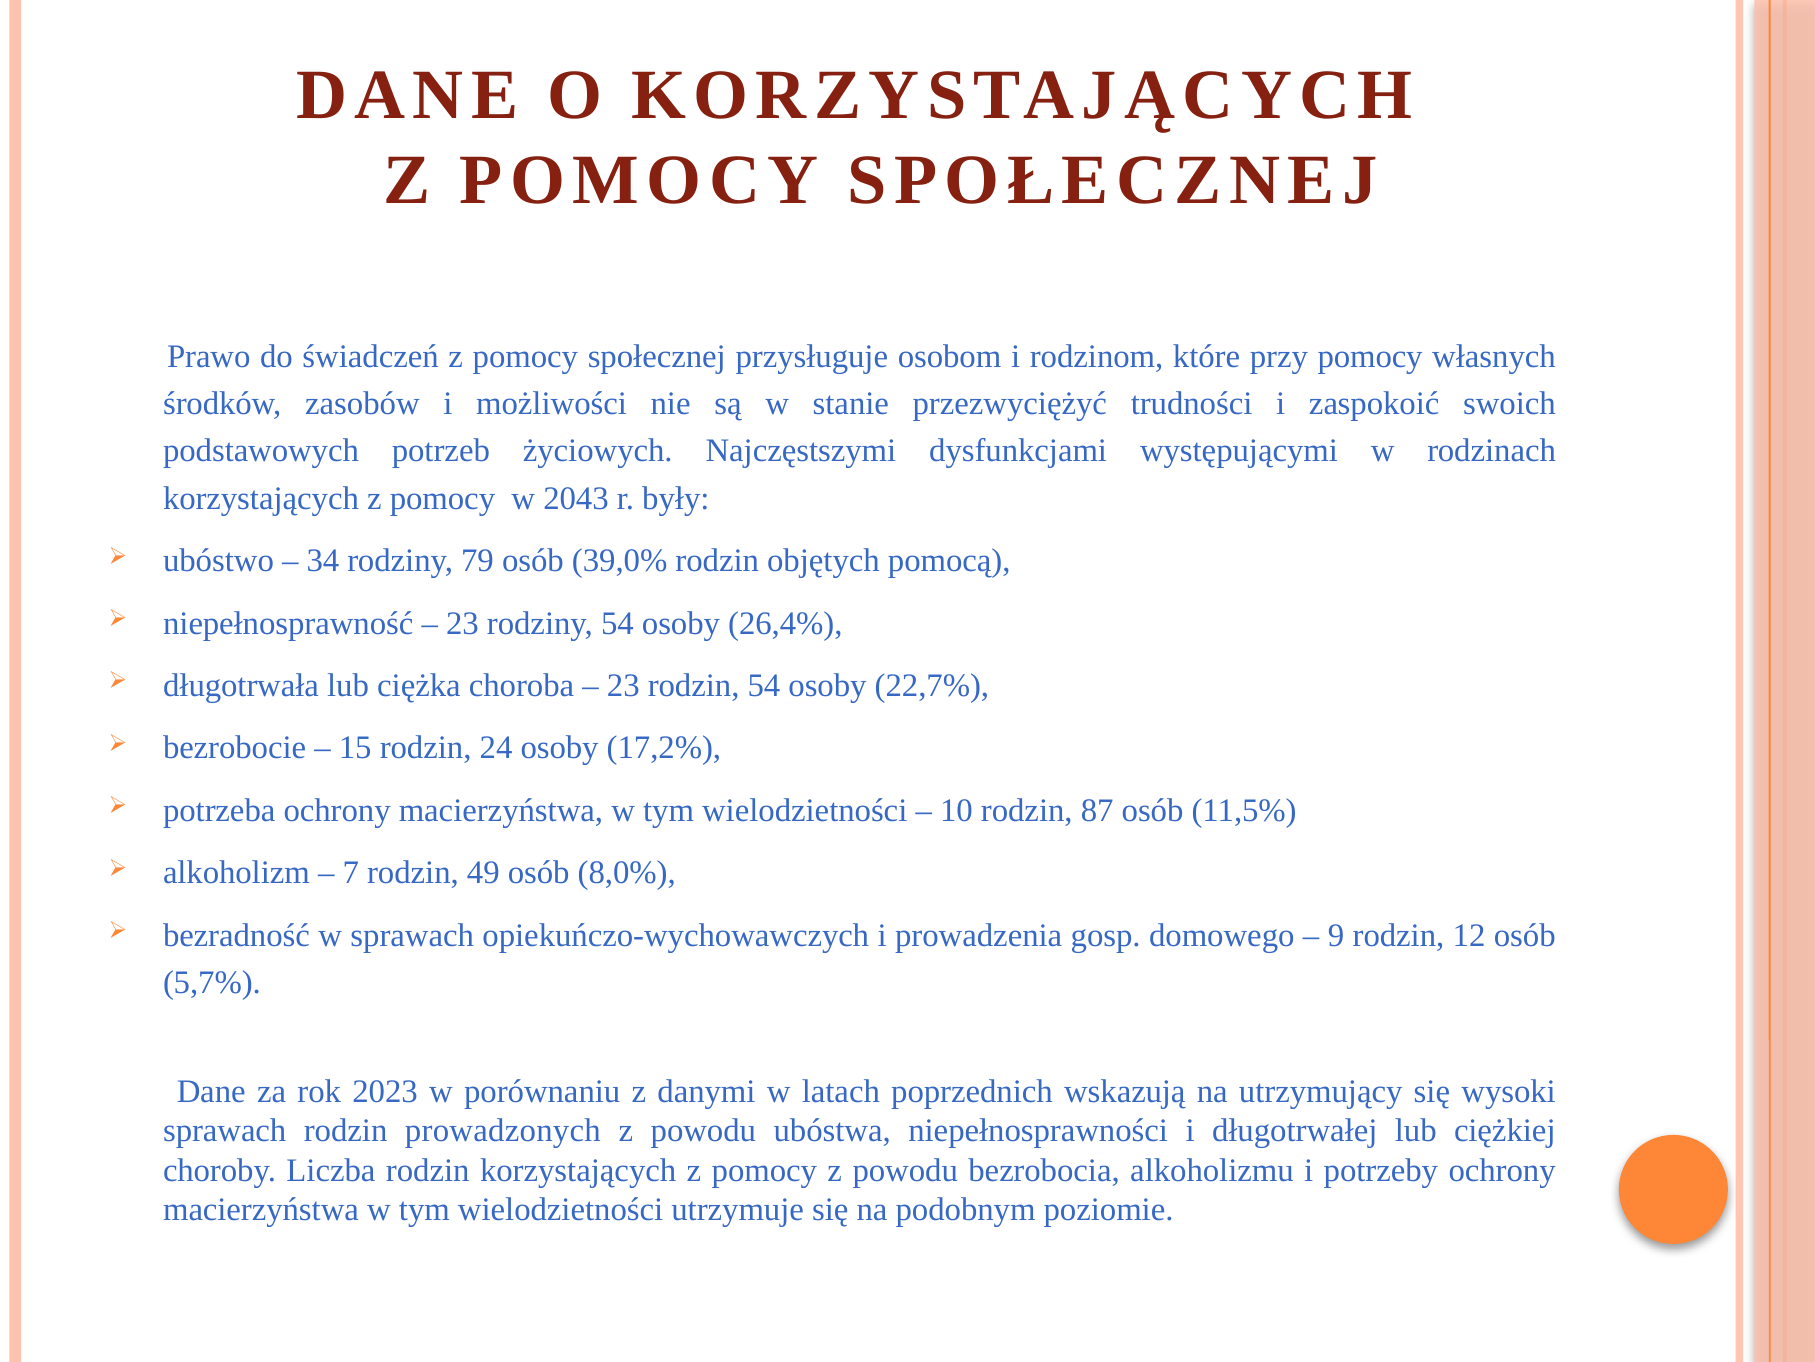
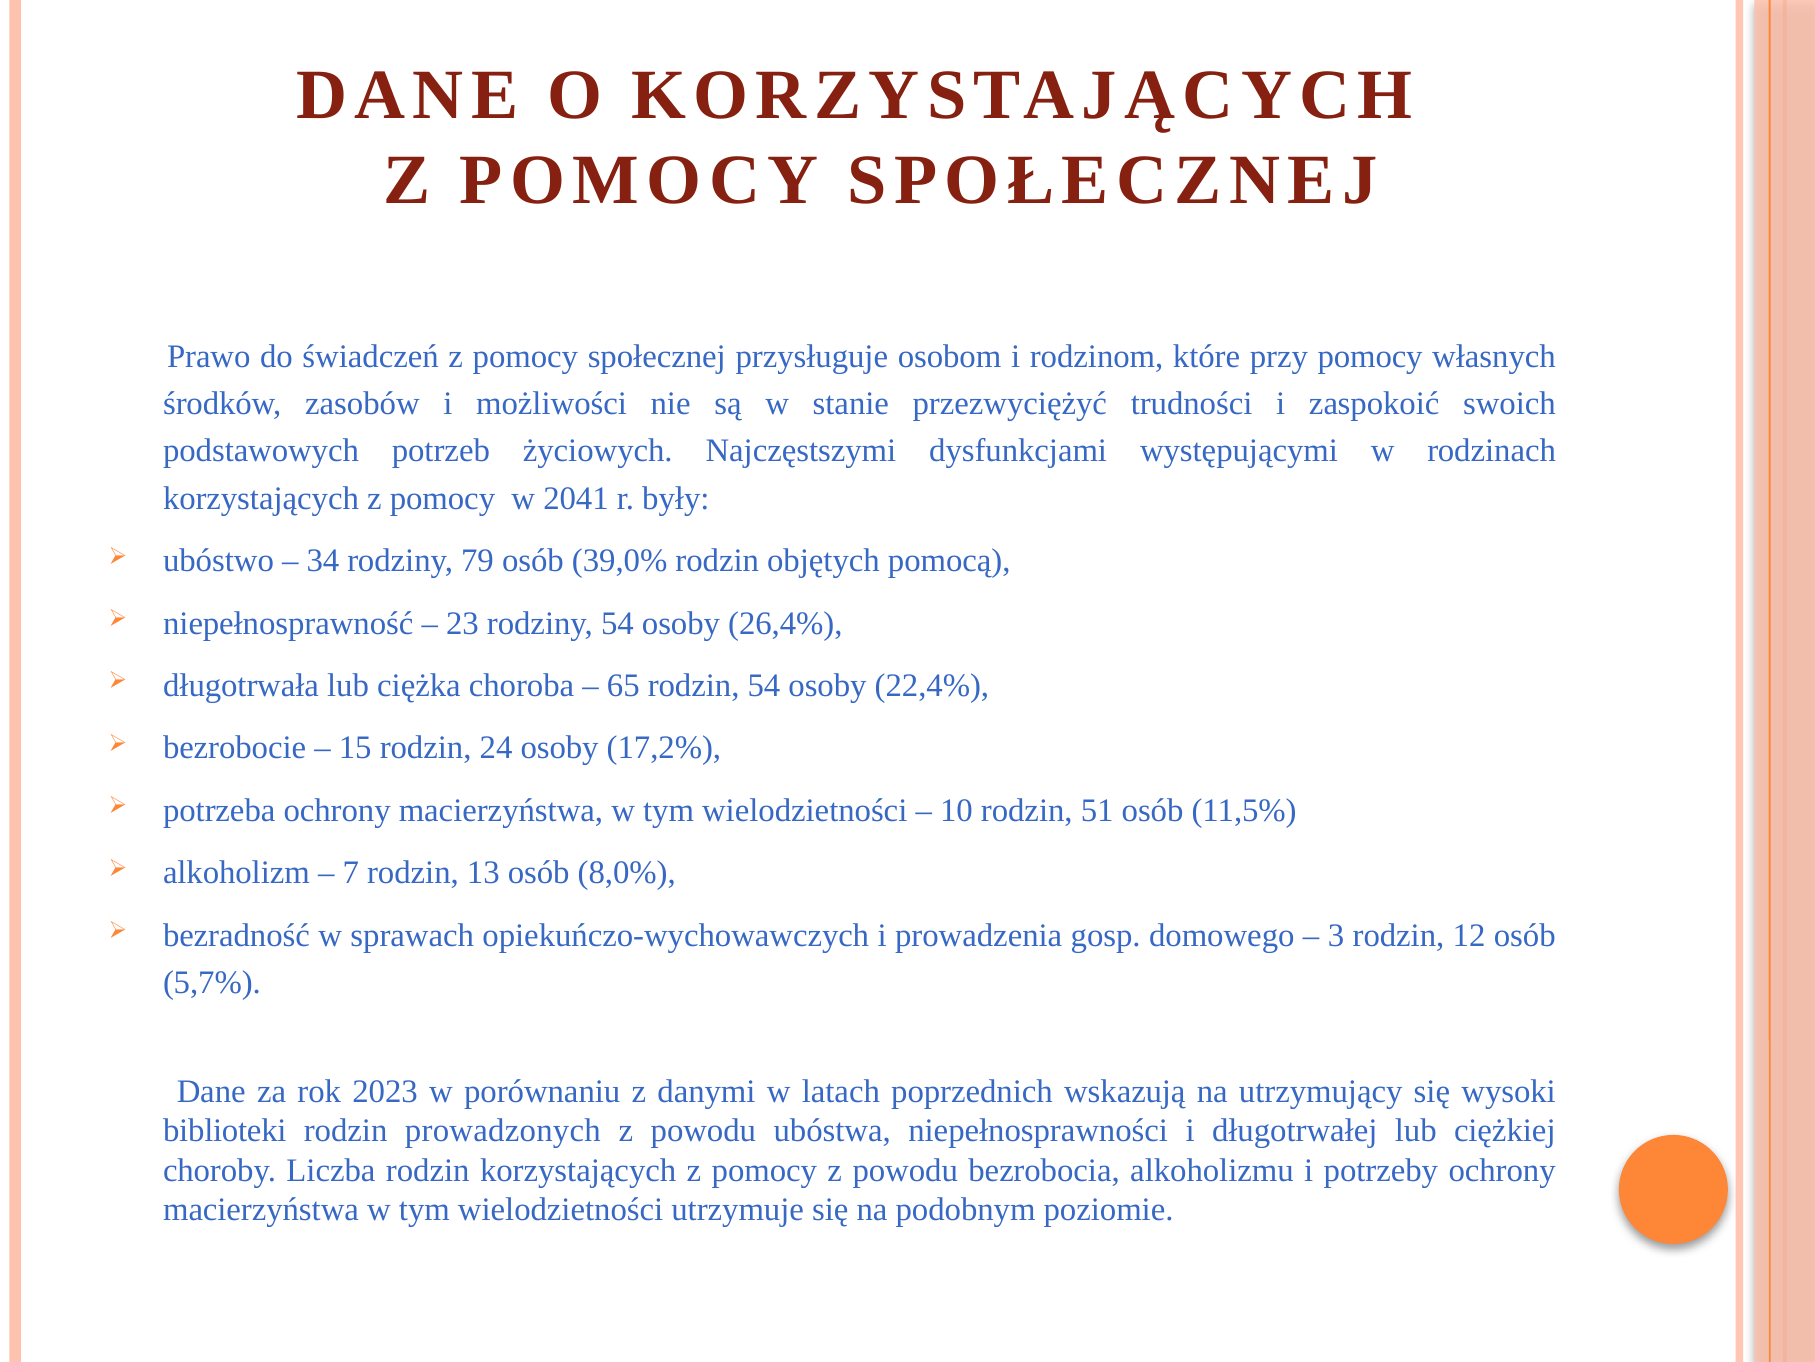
2043: 2043 -> 2041
23 at (623, 685): 23 -> 65
22,7%: 22,7% -> 22,4%
87: 87 -> 51
49: 49 -> 13
9: 9 -> 3
sprawach at (225, 1130): sprawach -> biblioteki
